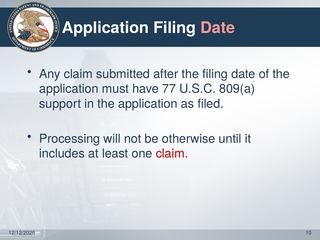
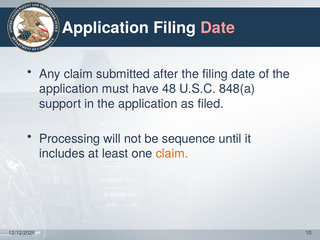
77: 77 -> 48
809(a: 809(a -> 848(a
otherwise: otherwise -> sequence
claim at (172, 154) colour: red -> orange
